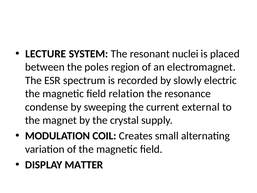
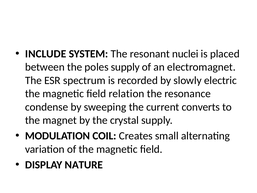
LECTURE: LECTURE -> INCLUDE
poles region: region -> supply
external: external -> converts
MATTER: MATTER -> NATURE
